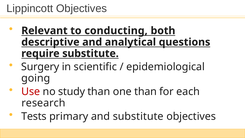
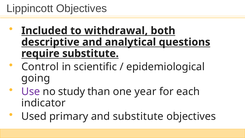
Relevant: Relevant -> Included
conducting: conducting -> withdrawal
Surgery: Surgery -> Control
Use colour: red -> purple
one than: than -> year
research: research -> indicator
Tests: Tests -> Used
